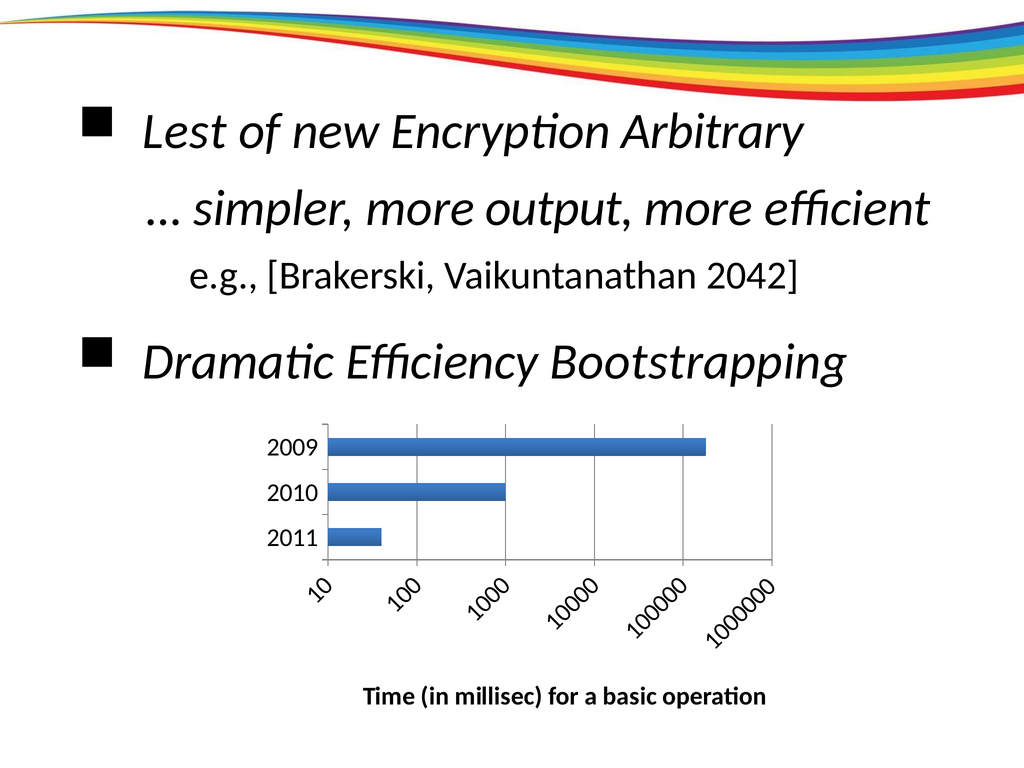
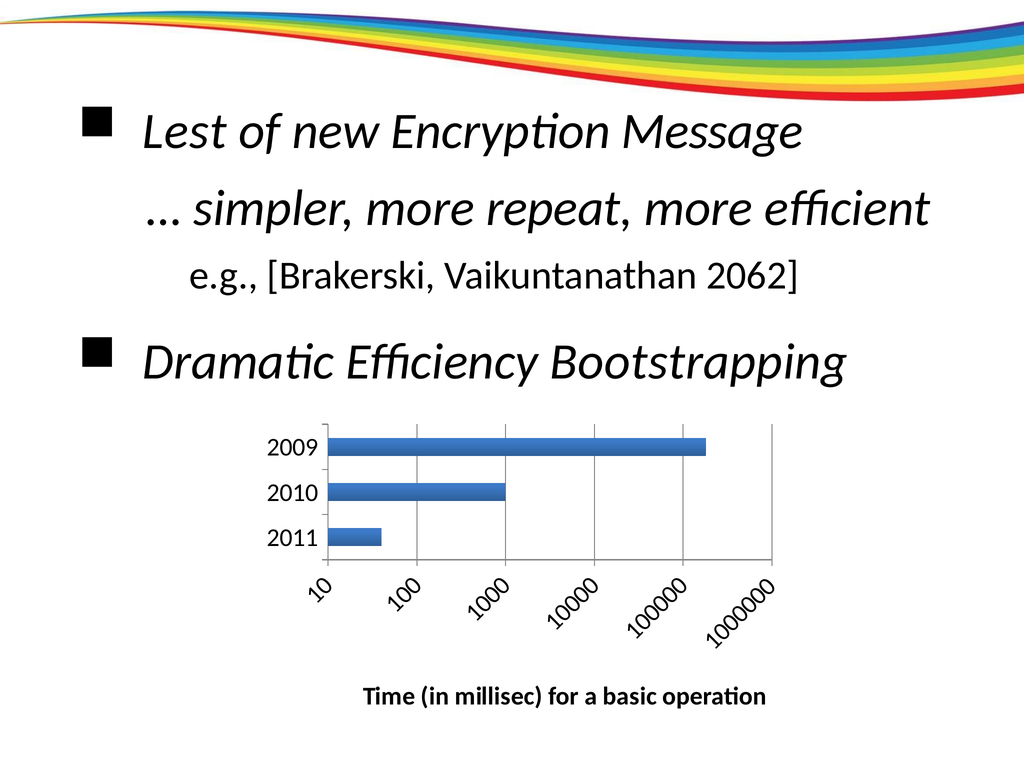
Arbitrary: Arbitrary -> Message
output: output -> repeat
2042: 2042 -> 2062
